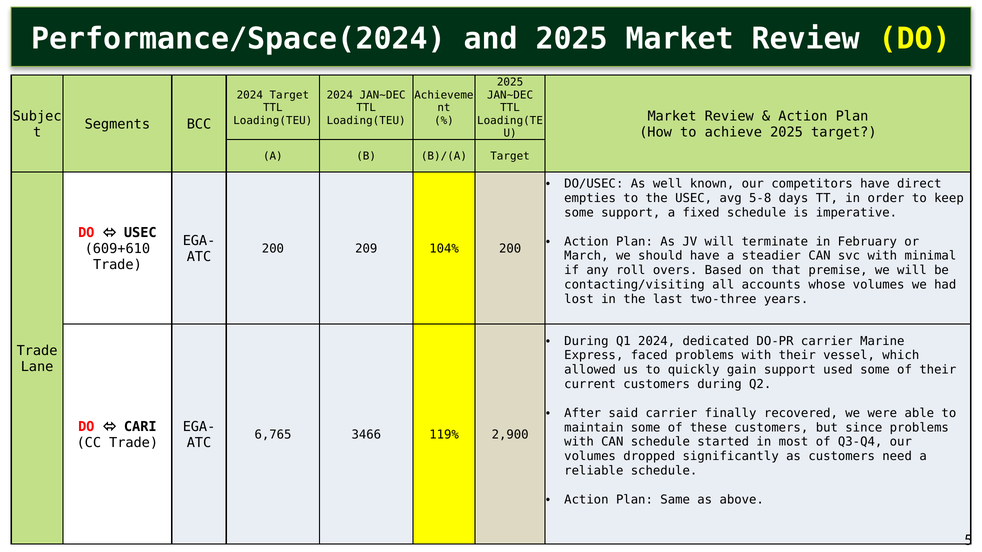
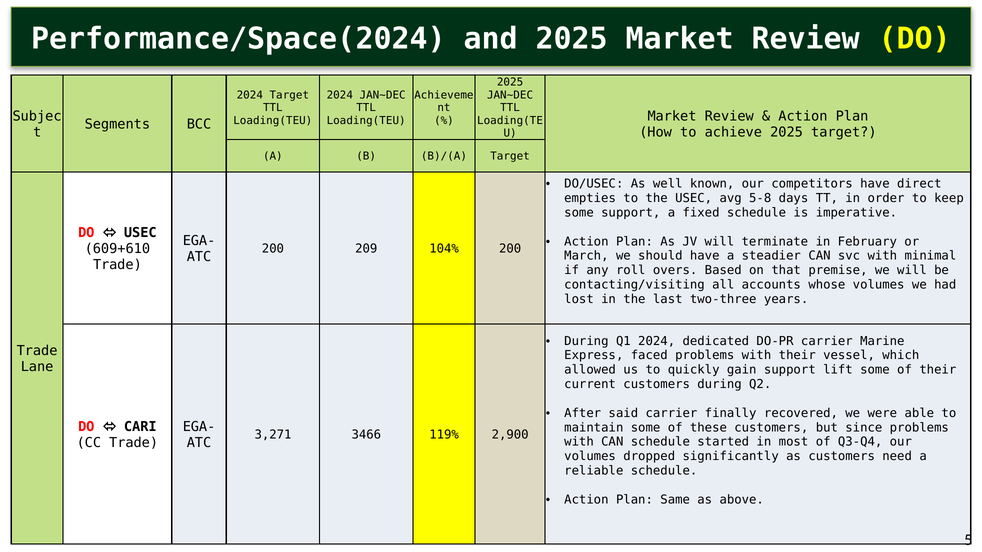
used: used -> lift
6,765: 6,765 -> 3,271
